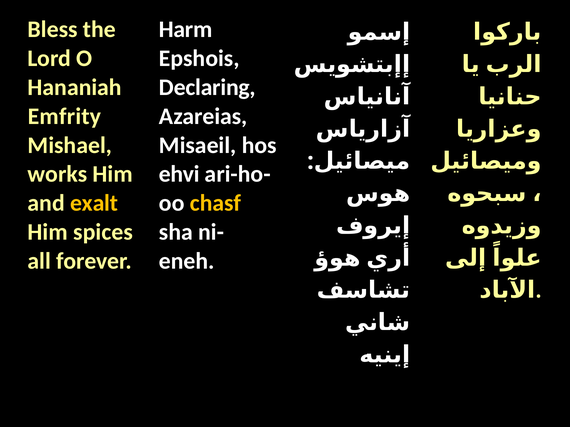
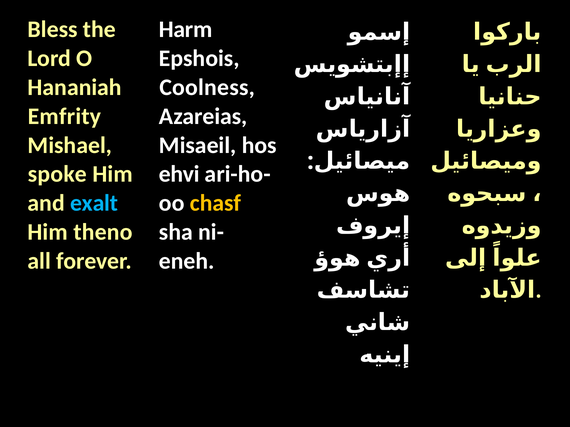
Declaring: Declaring -> Coolness
works: works -> spoke
exalt colour: yellow -> light blue
spices: spices -> theno
